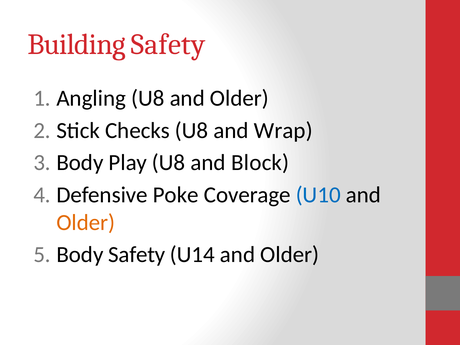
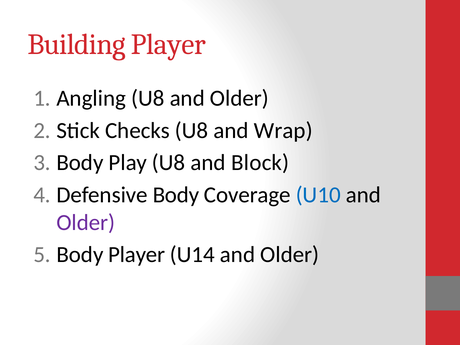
Building Safety: Safety -> Player
Poke: Poke -> Body
Older at (86, 222) colour: orange -> purple
Safety at (137, 255): Safety -> Player
